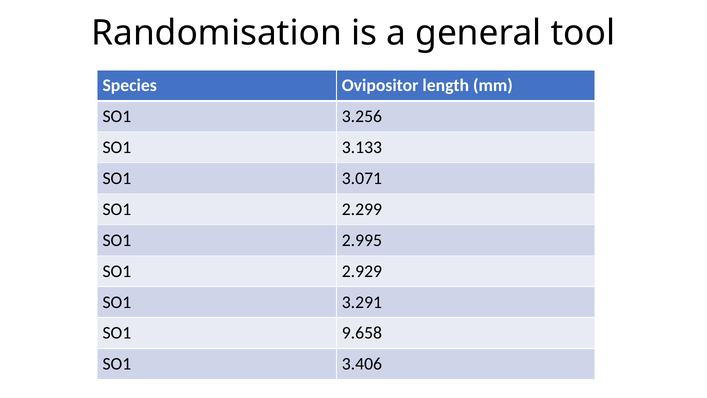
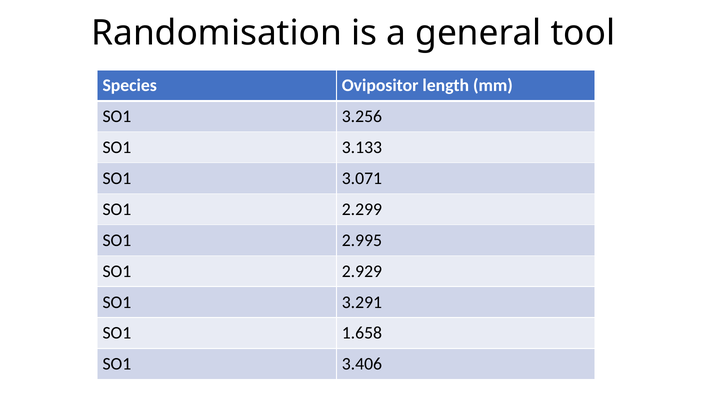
9.658: 9.658 -> 1.658
